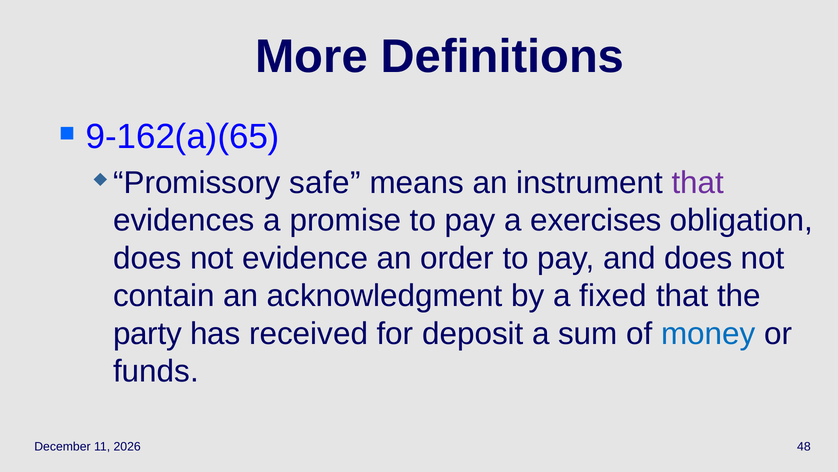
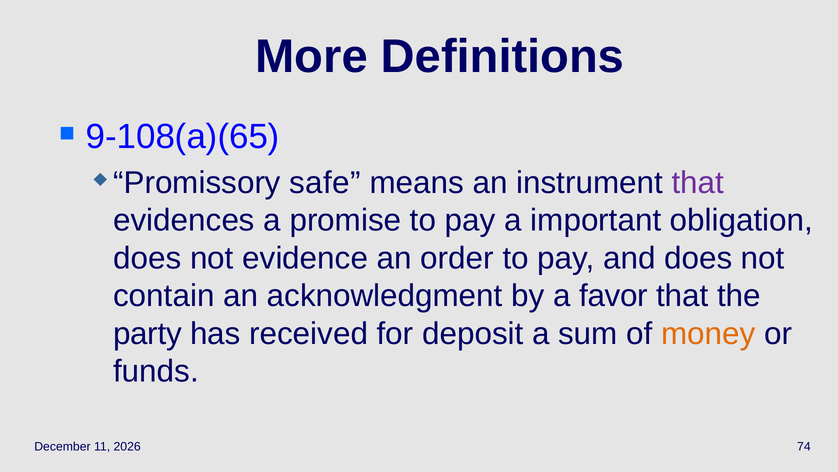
9-162(a)(65: 9-162(a)(65 -> 9-108(a)(65
exercises: exercises -> important
fixed: fixed -> favor
money colour: blue -> orange
48: 48 -> 74
